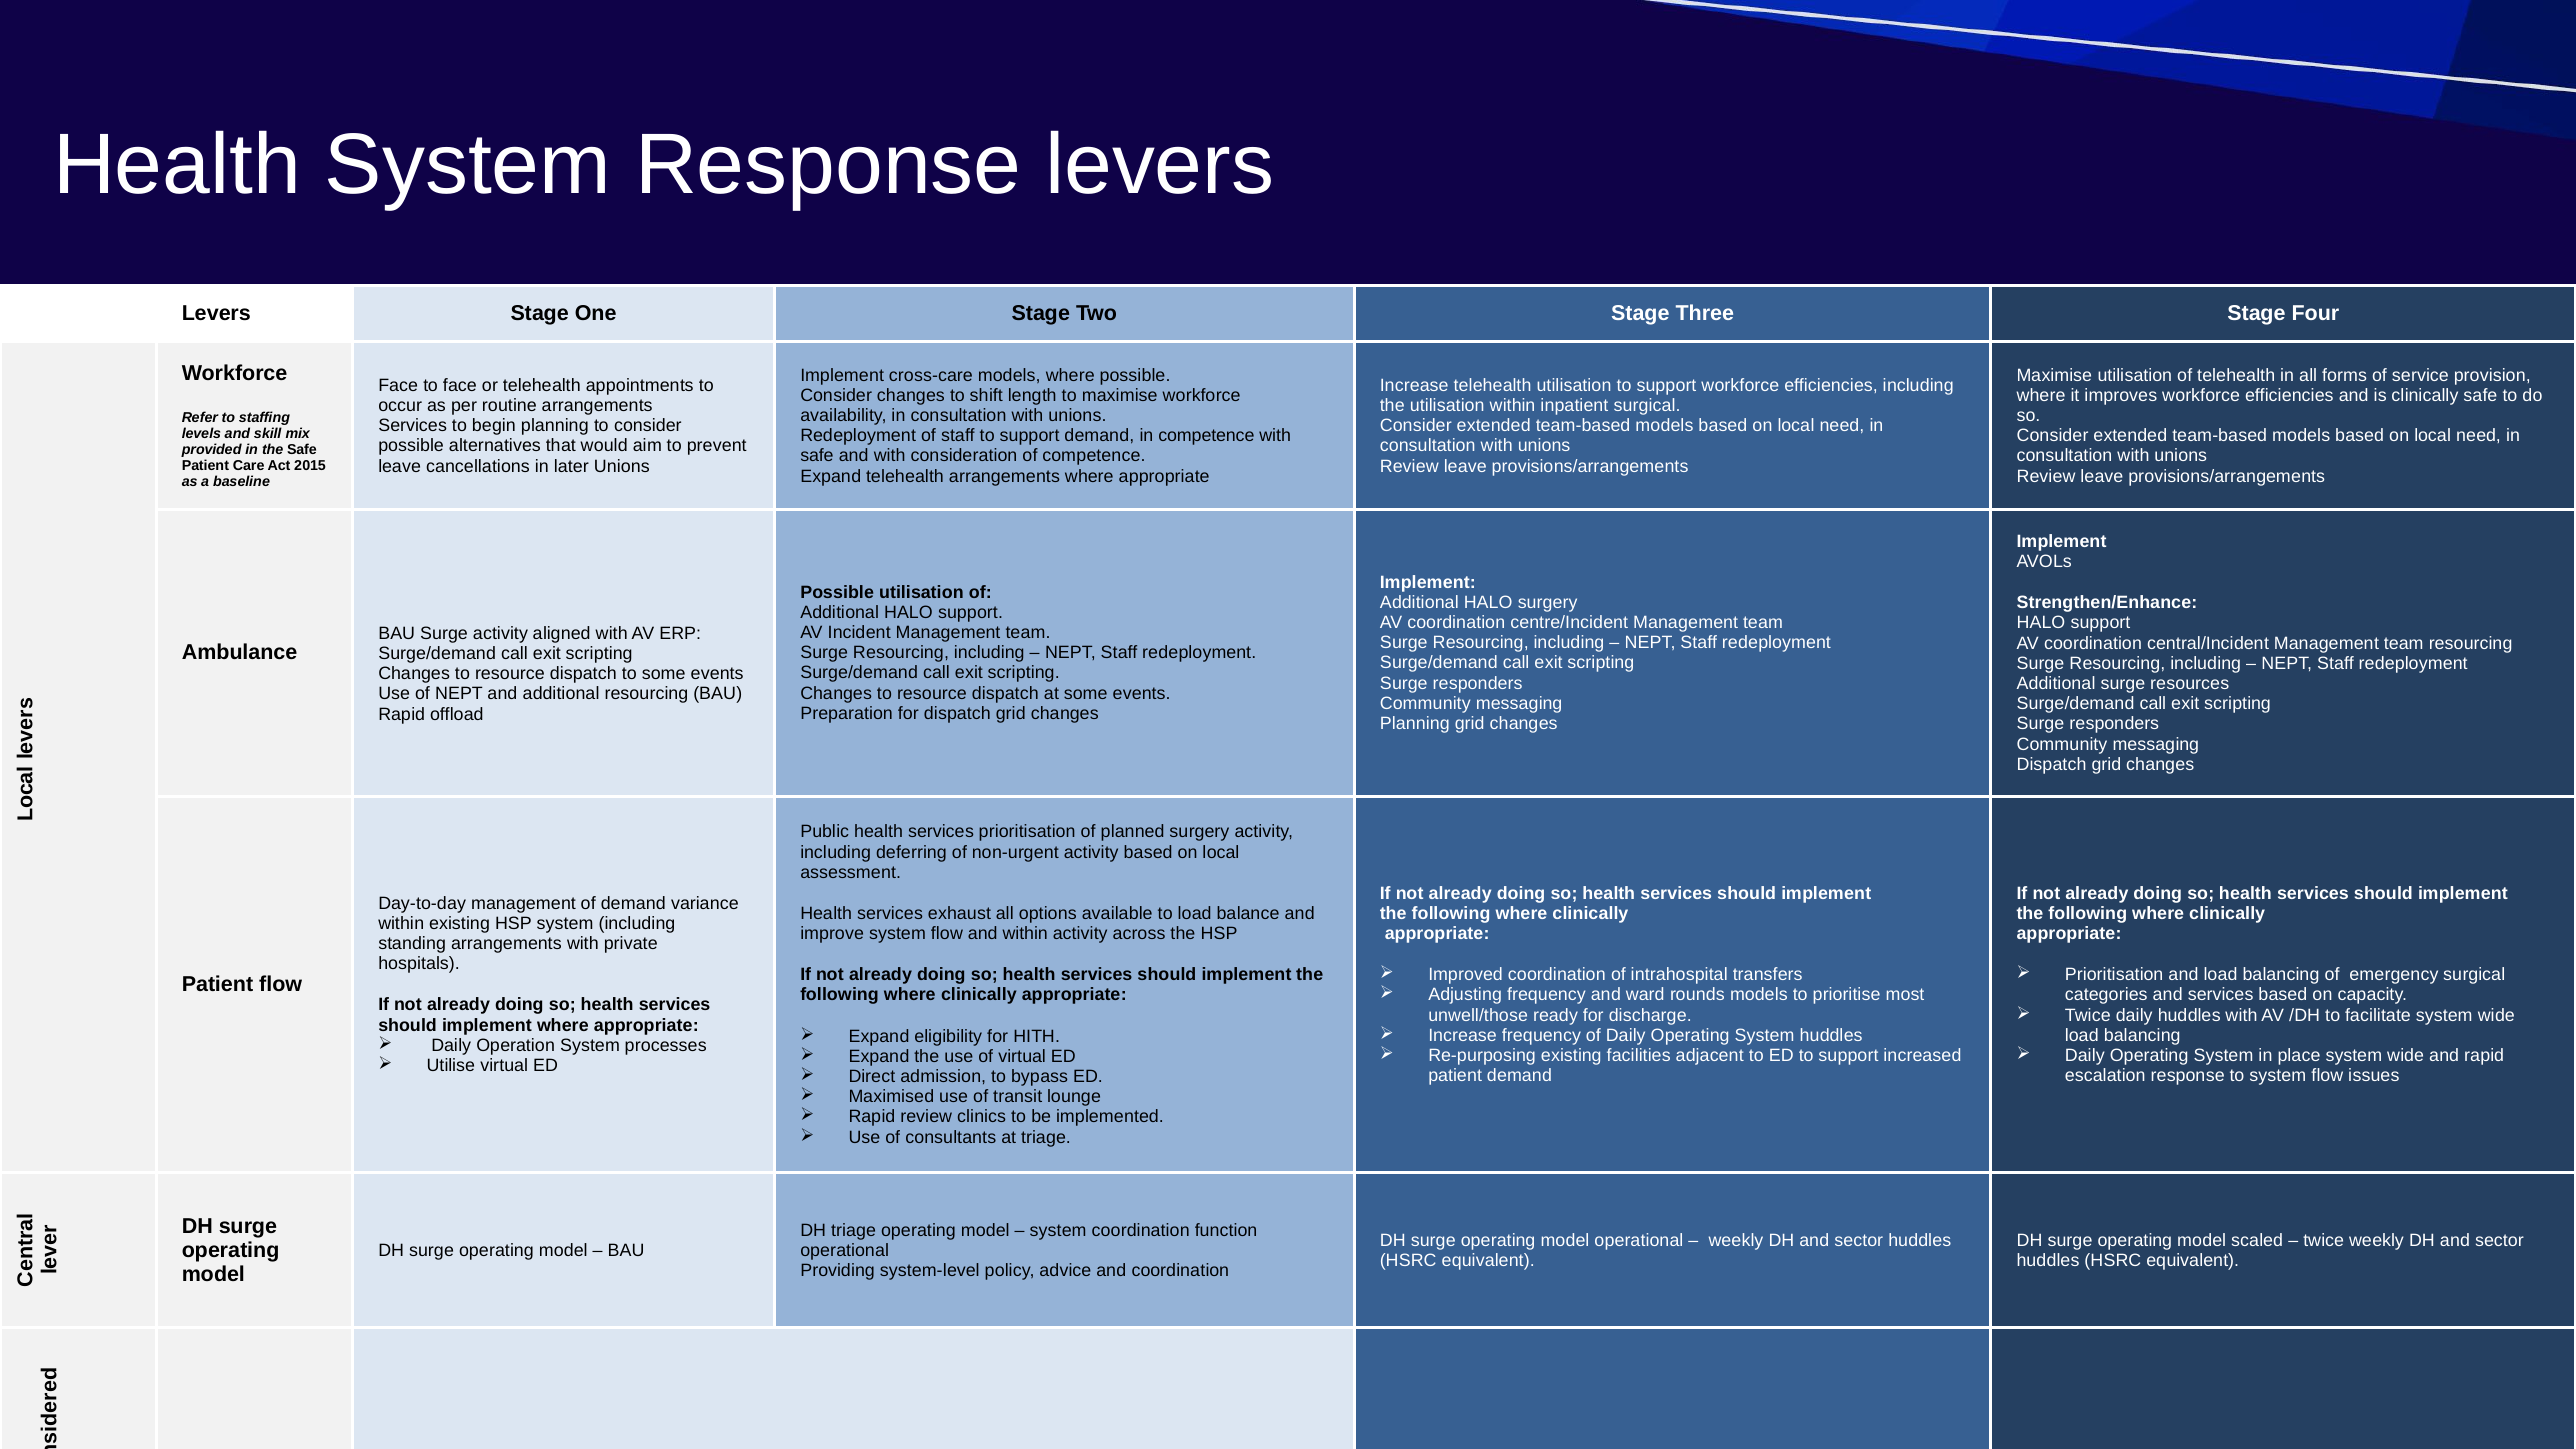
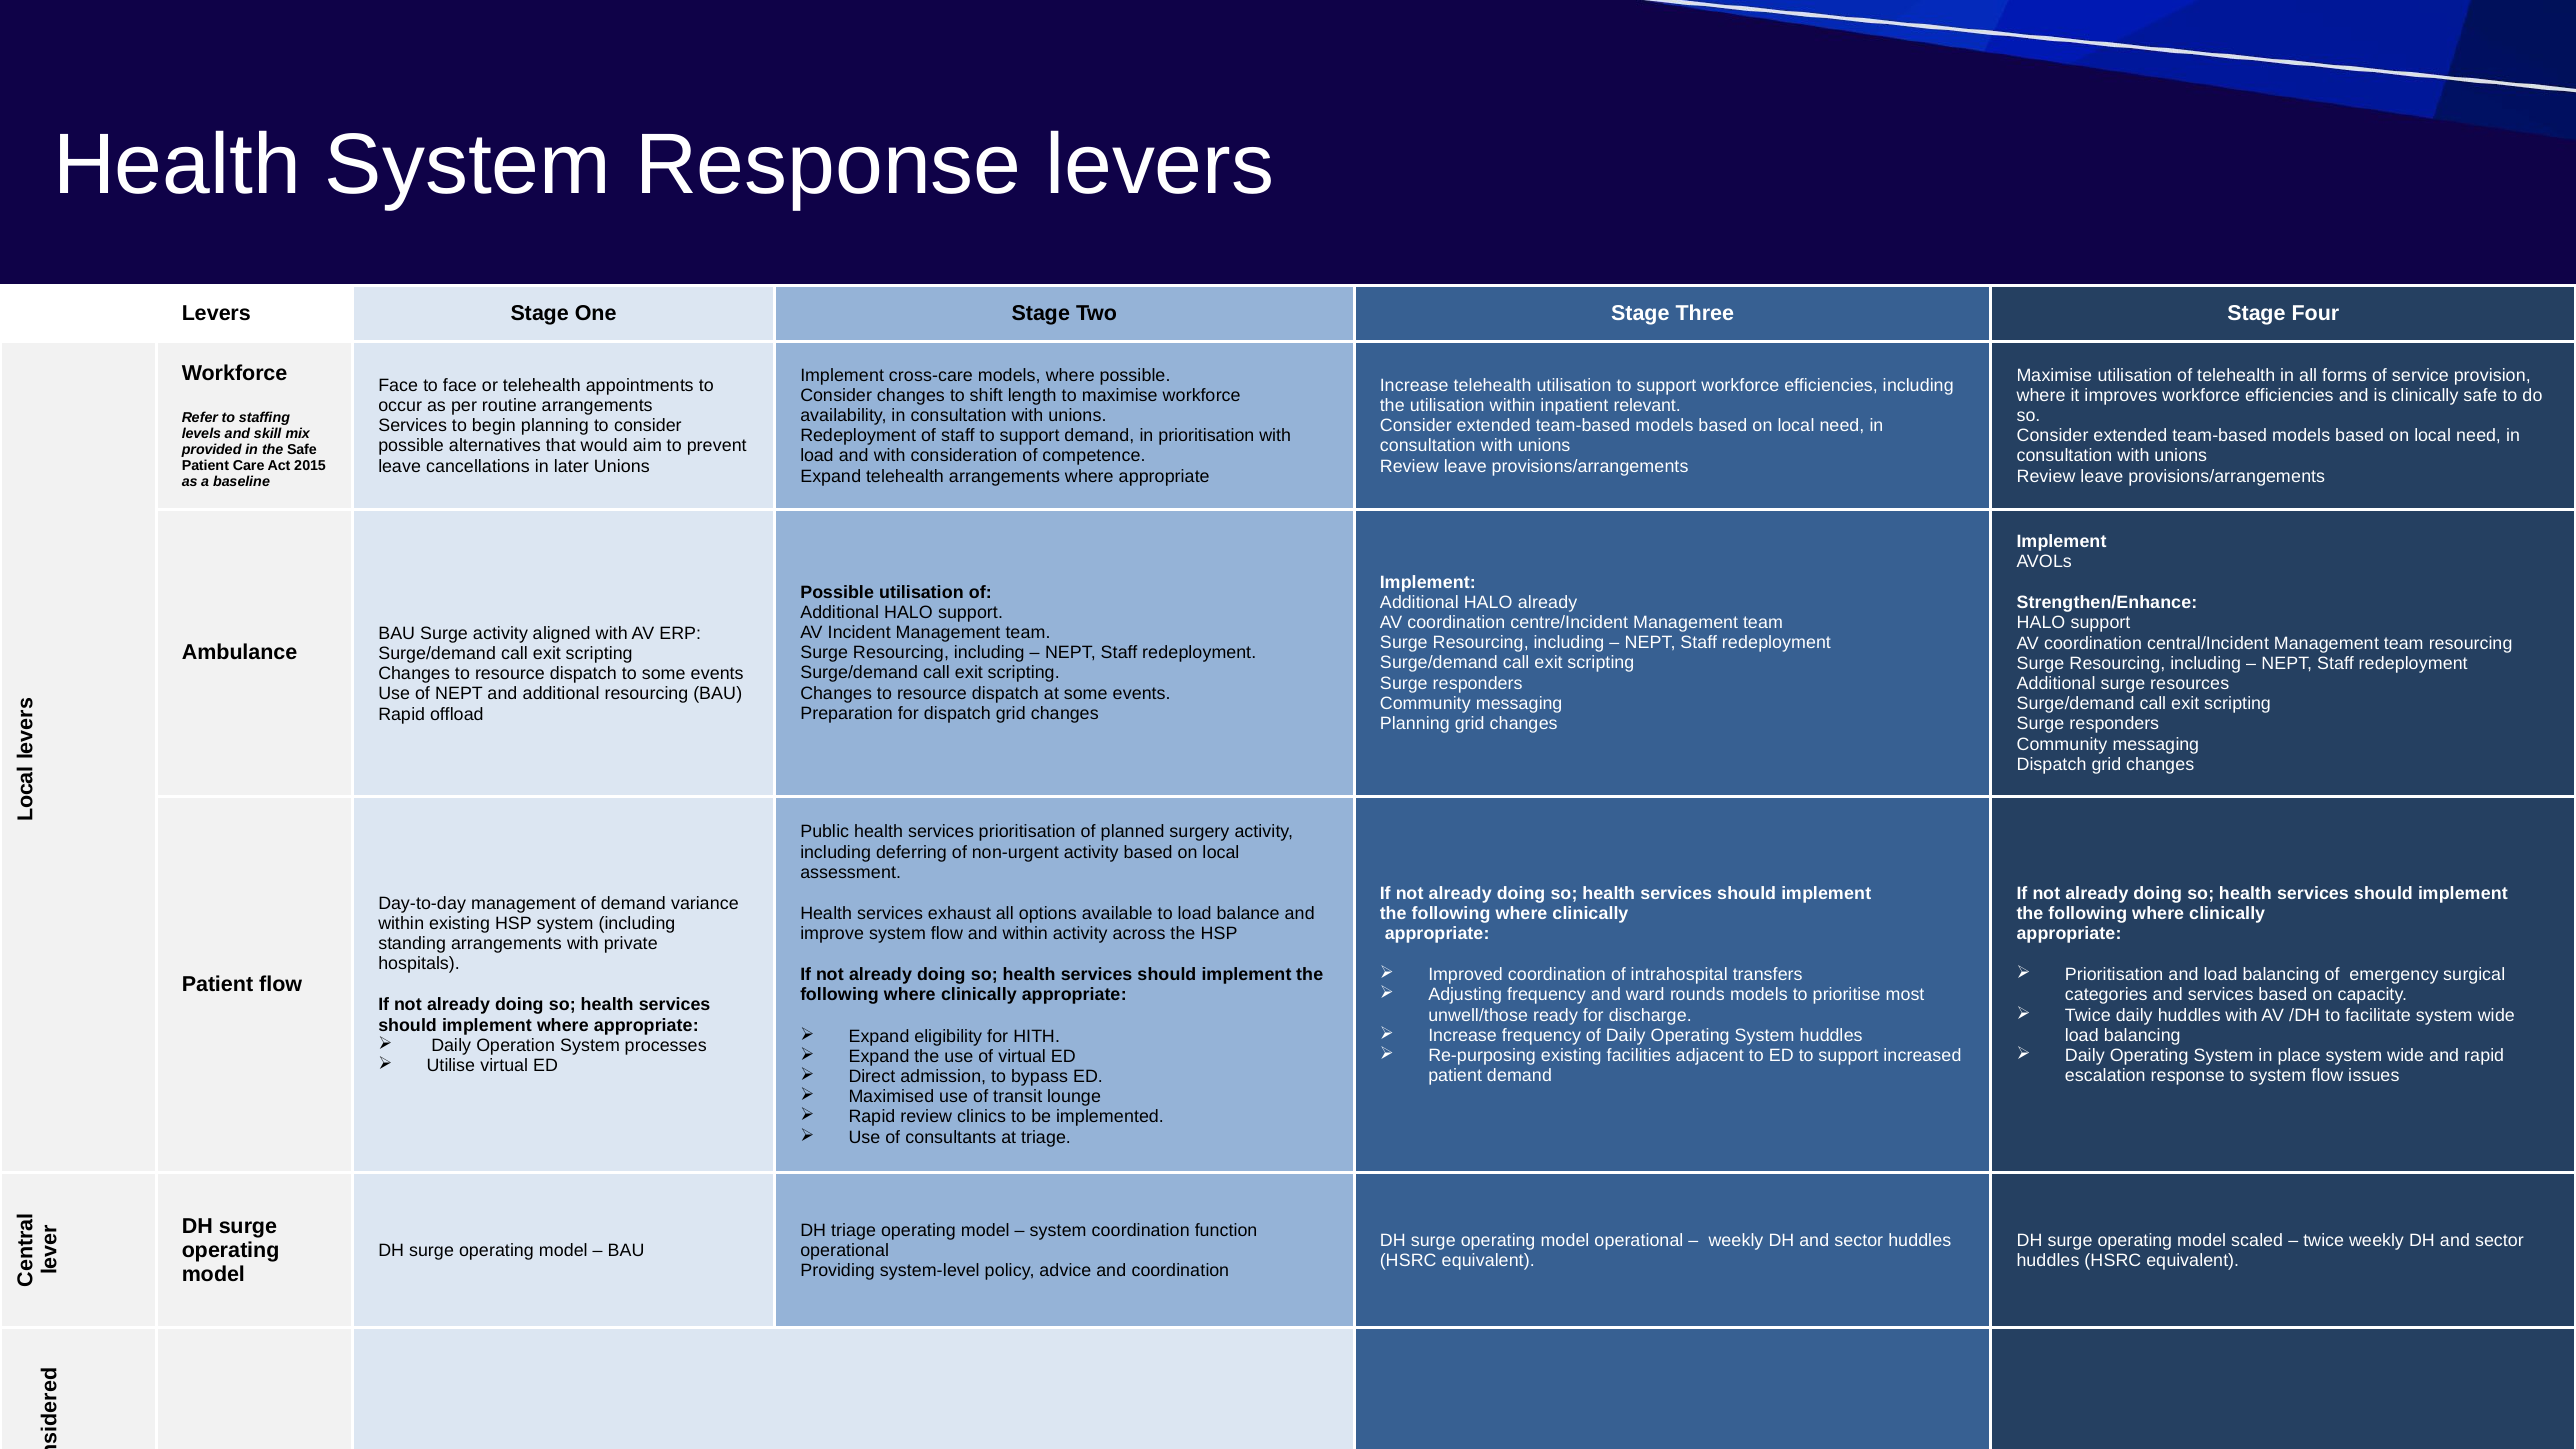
inpatient surgical: surgical -> relevant
in competence: competence -> prioritisation
safe at (817, 456): safe -> load
HALO surgery: surgery -> already
